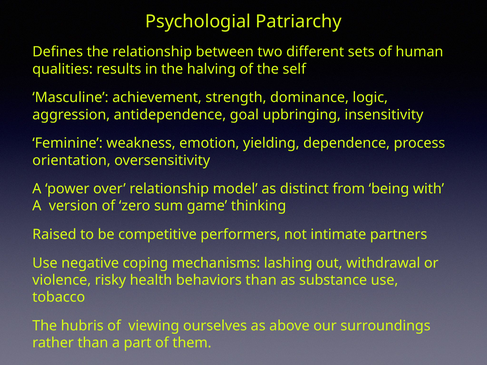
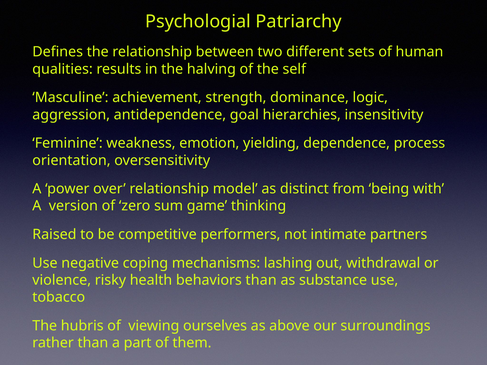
upbringing: upbringing -> hierarchies
